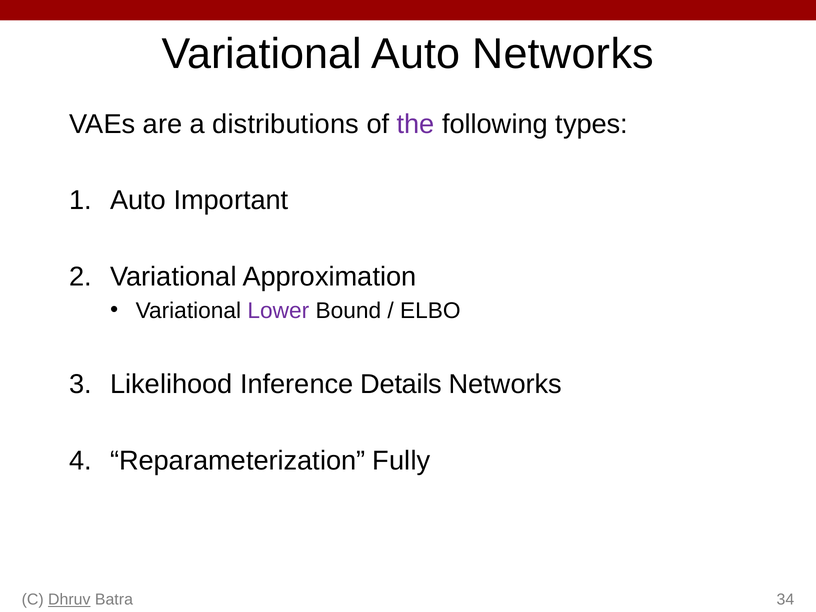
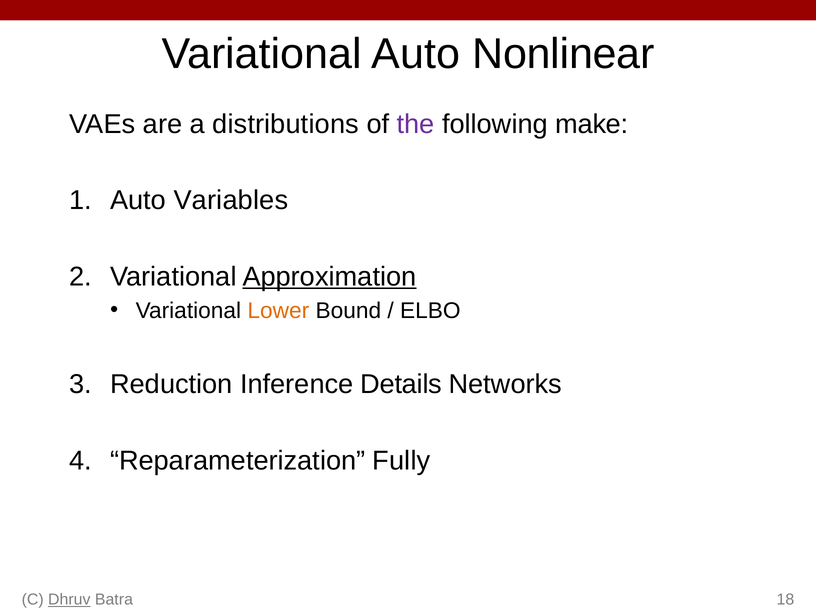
Auto Networks: Networks -> Nonlinear
types: types -> make
Important: Important -> Variables
Approximation underline: none -> present
Lower colour: purple -> orange
Likelihood: Likelihood -> Reduction
34: 34 -> 18
